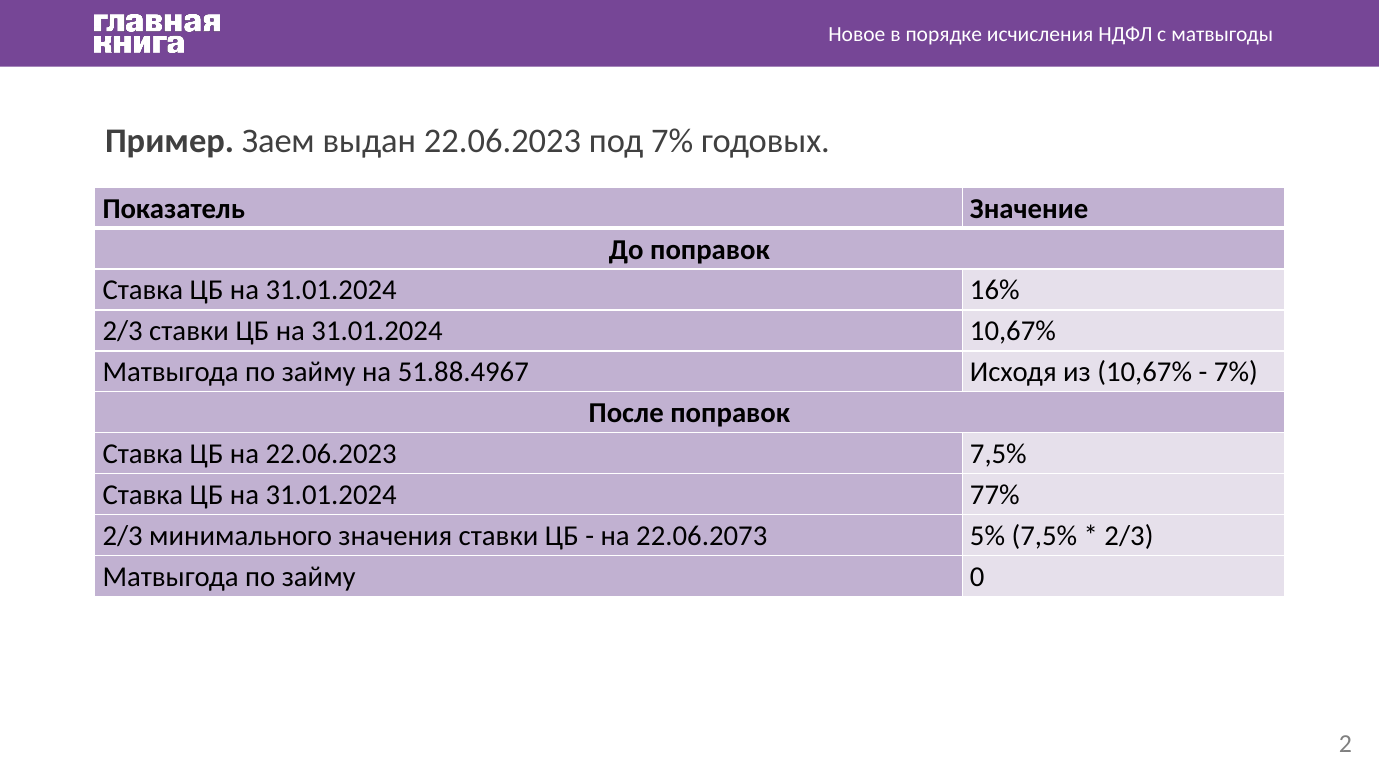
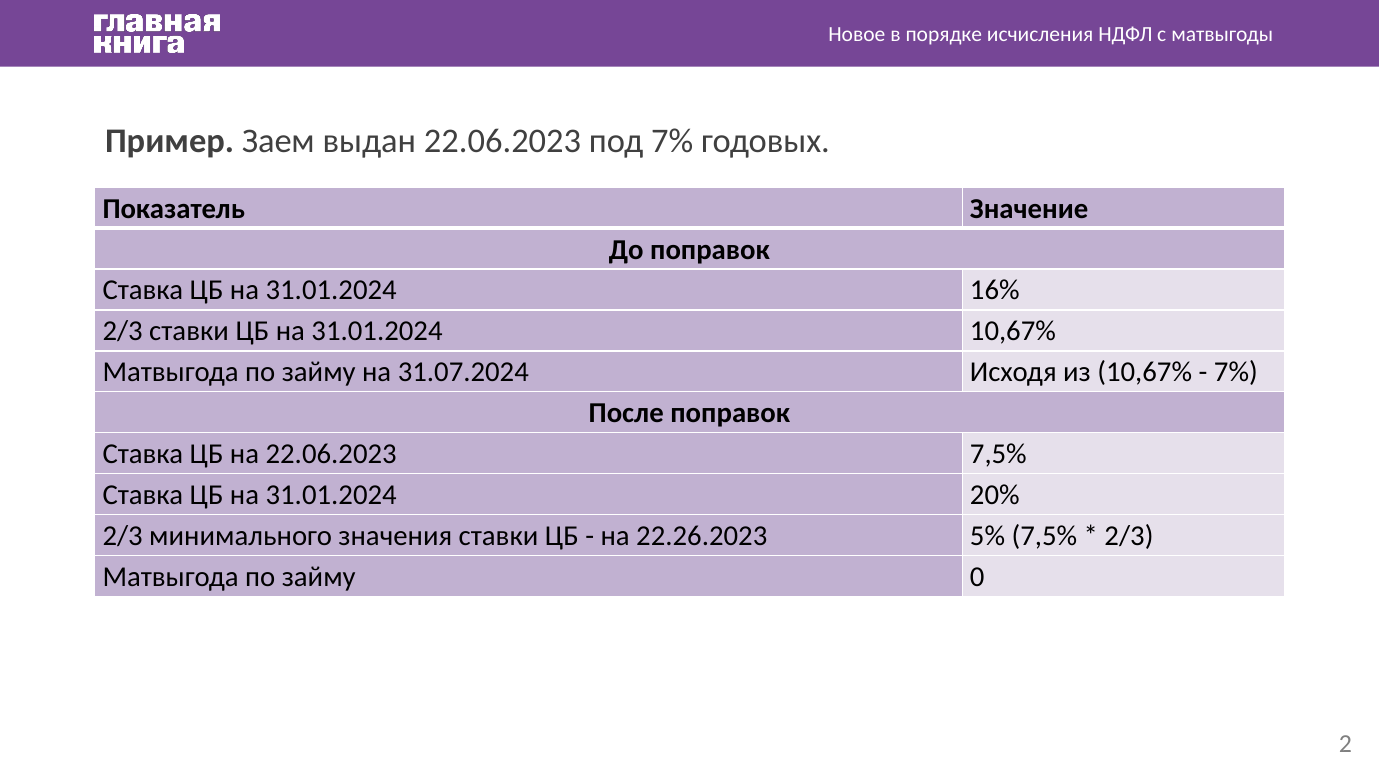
51.88.4967: 51.88.4967 -> 31.07.2024
77%: 77% -> 20%
22.06.2073: 22.06.2073 -> 22.26.2023
